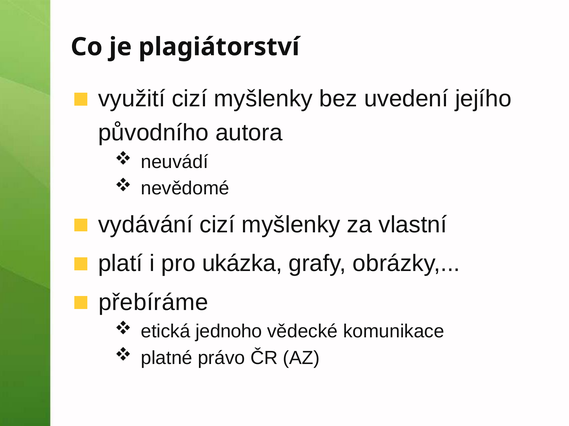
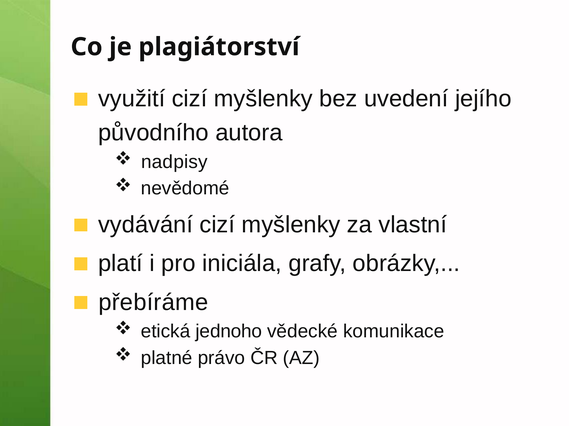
neuvádí: neuvádí -> nadpisy
ukázka: ukázka -> iniciála
